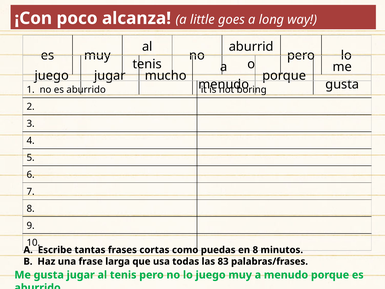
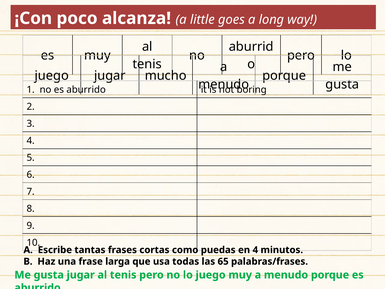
en 8: 8 -> 4
83: 83 -> 65
